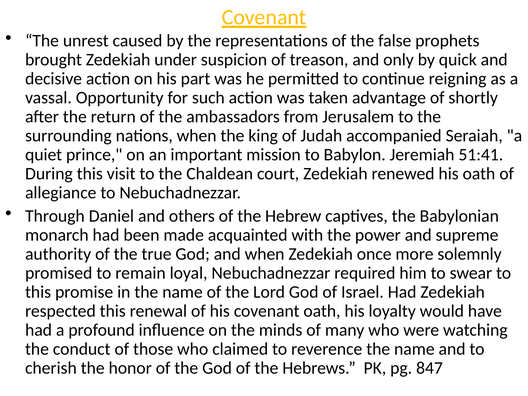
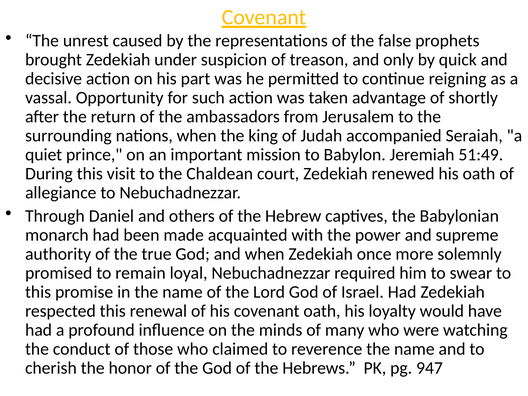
51:41: 51:41 -> 51:49
847: 847 -> 947
